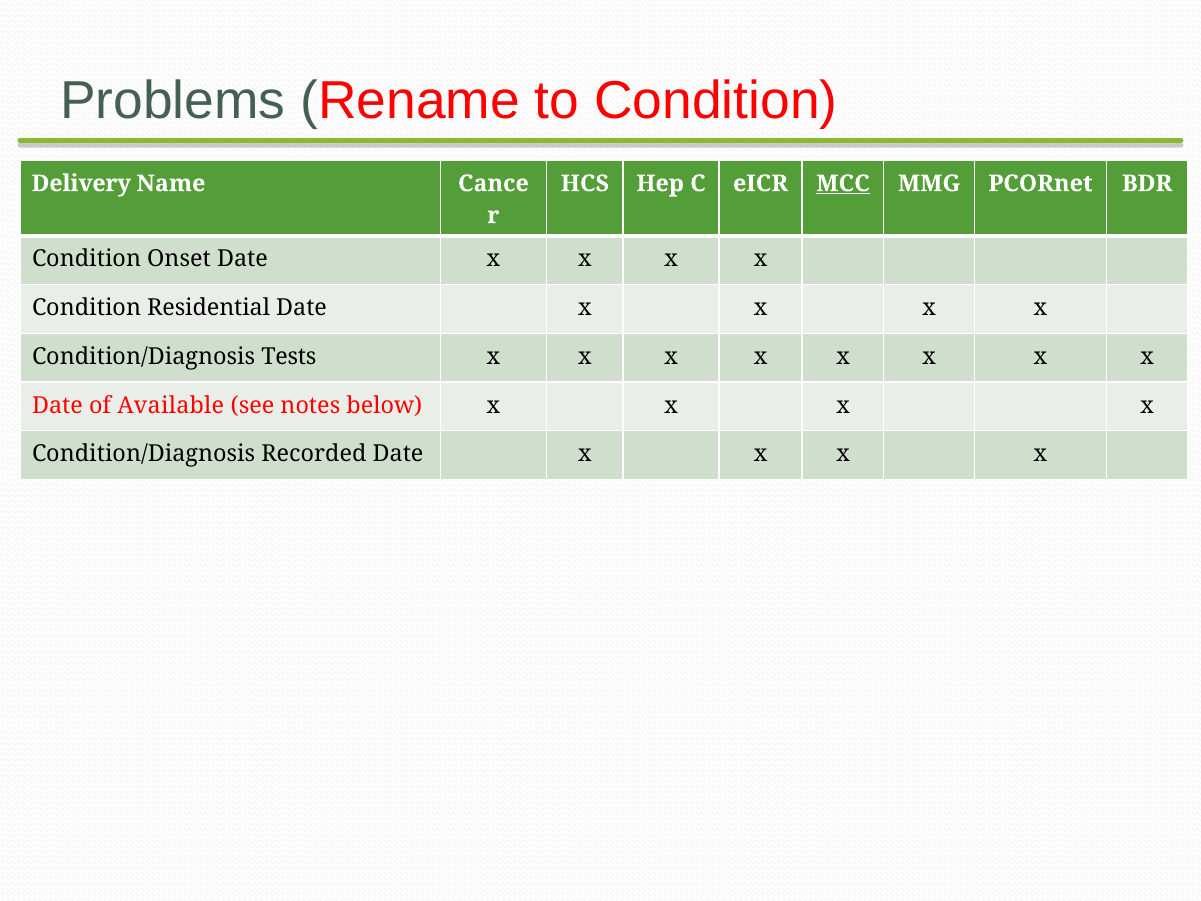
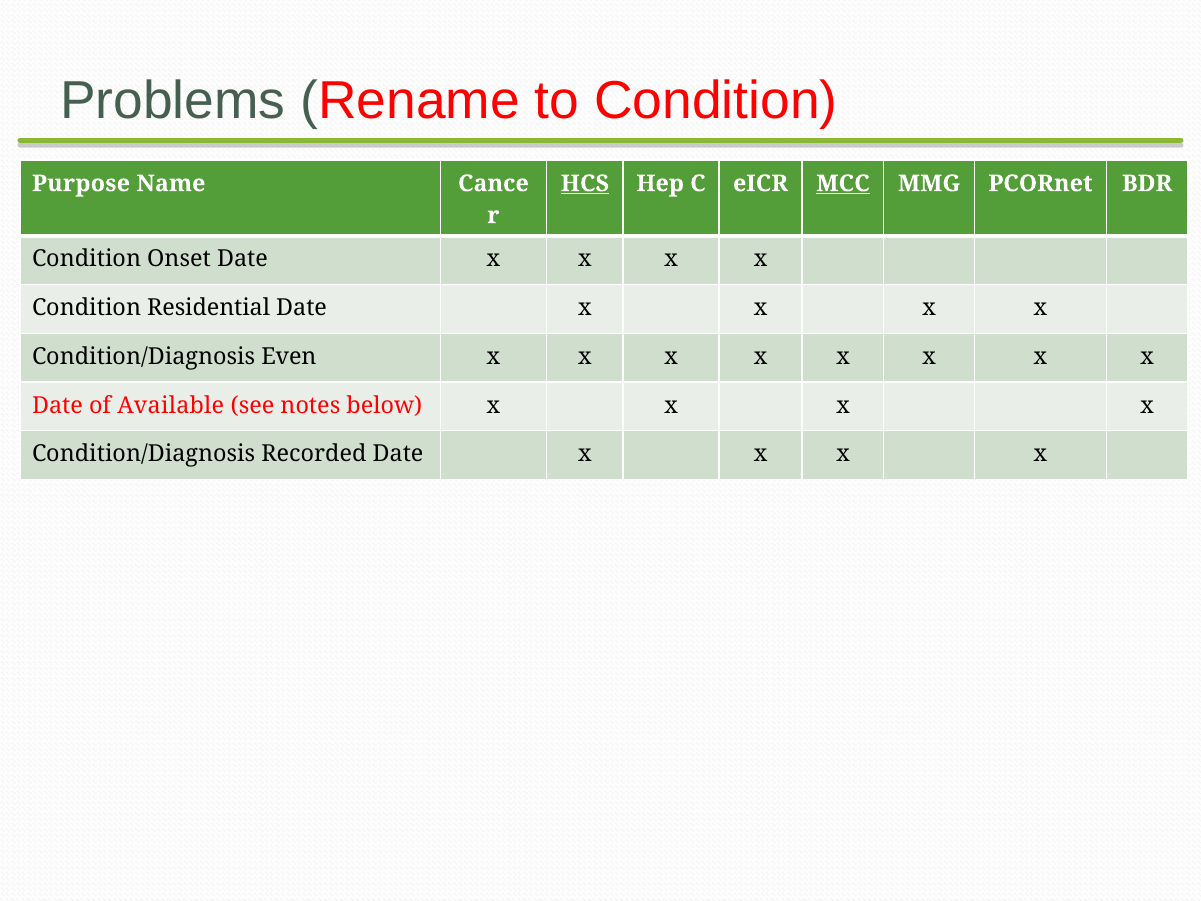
Delivery: Delivery -> Purpose
HCS underline: none -> present
Tests: Tests -> Even
